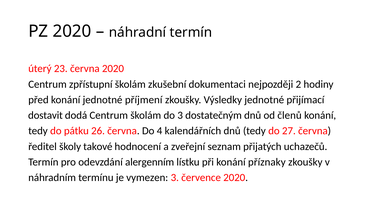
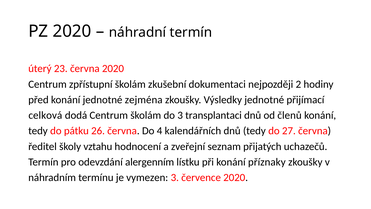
příjmení: příjmení -> zejména
dostavit: dostavit -> celková
dostatečným: dostatečným -> transplantaci
takové: takové -> vztahu
